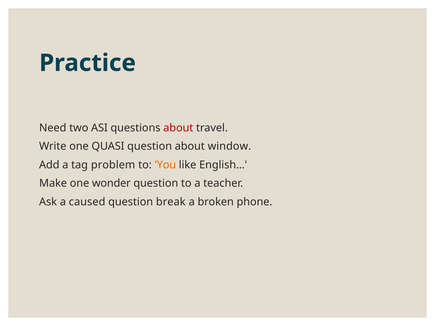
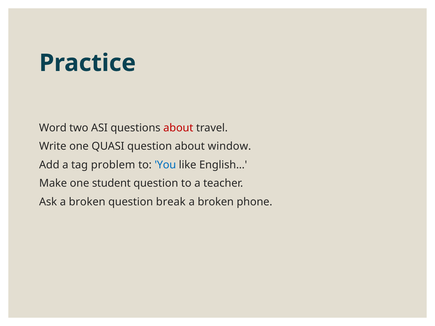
Need: Need -> Word
You colour: orange -> blue
wonder: wonder -> student
Ask a caused: caused -> broken
